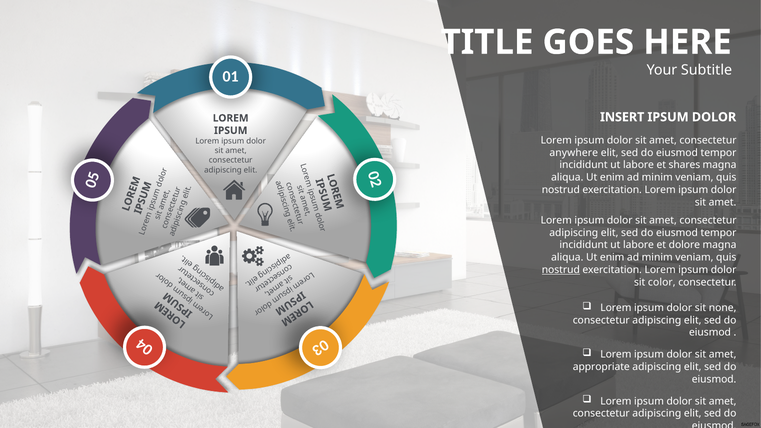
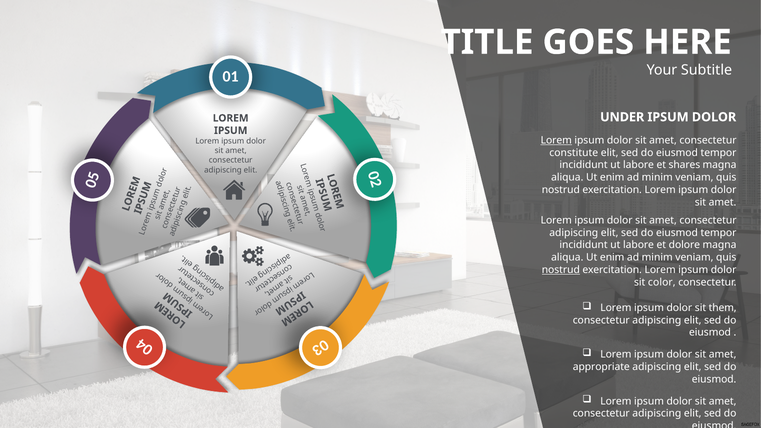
INSERT: INSERT -> UNDER
Lorem at (556, 140) underline: none -> present
anywhere: anywhere -> constitute
none: none -> them
